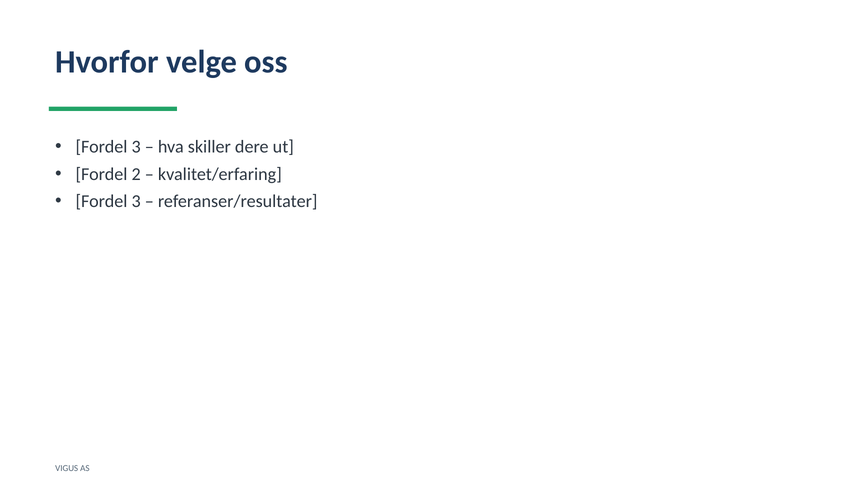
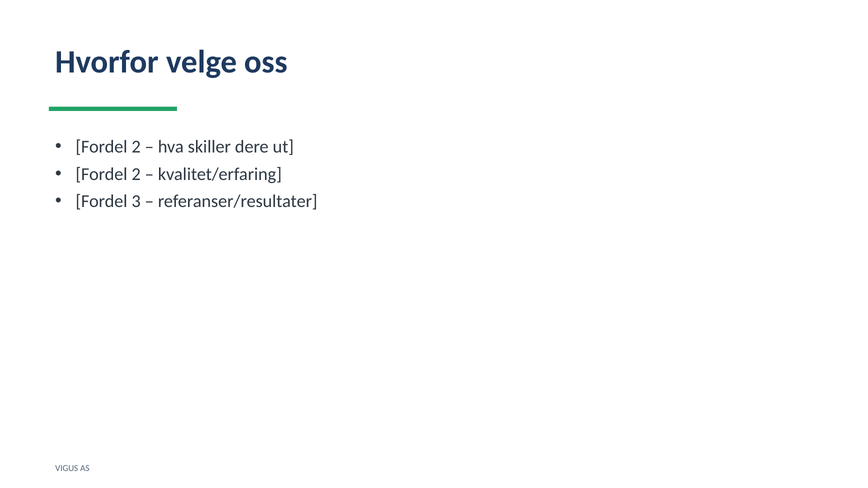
3 at (136, 147): 3 -> 2
